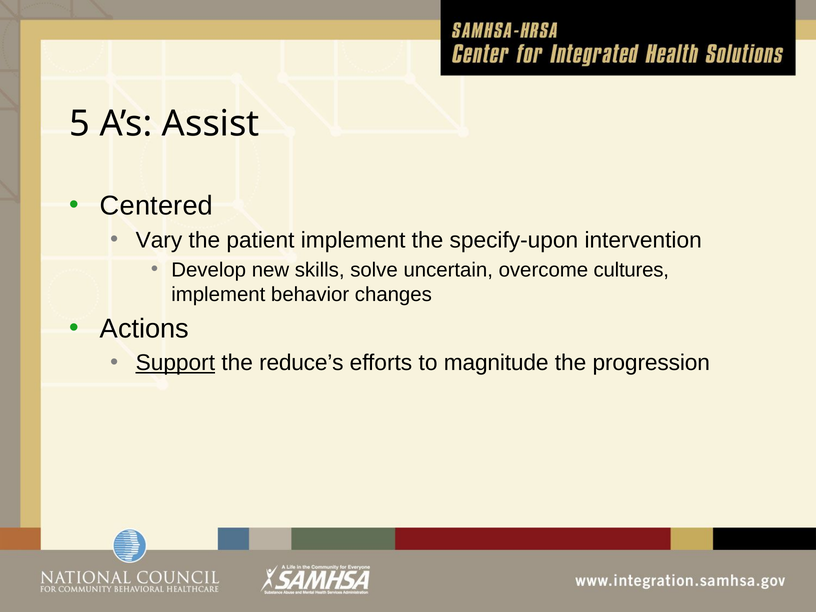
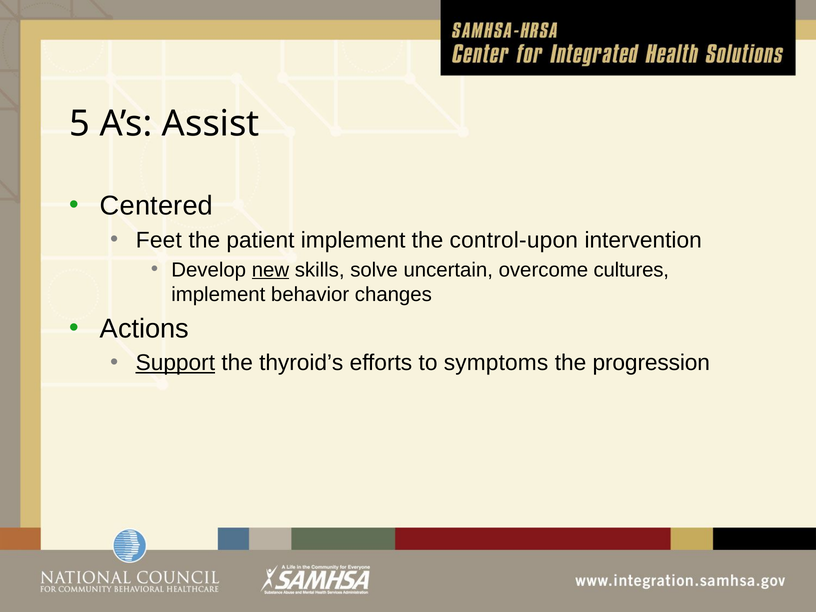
Vary: Vary -> Feet
specify-upon: specify-upon -> control-upon
new underline: none -> present
reduce’s: reduce’s -> thyroid’s
magnitude: magnitude -> symptoms
